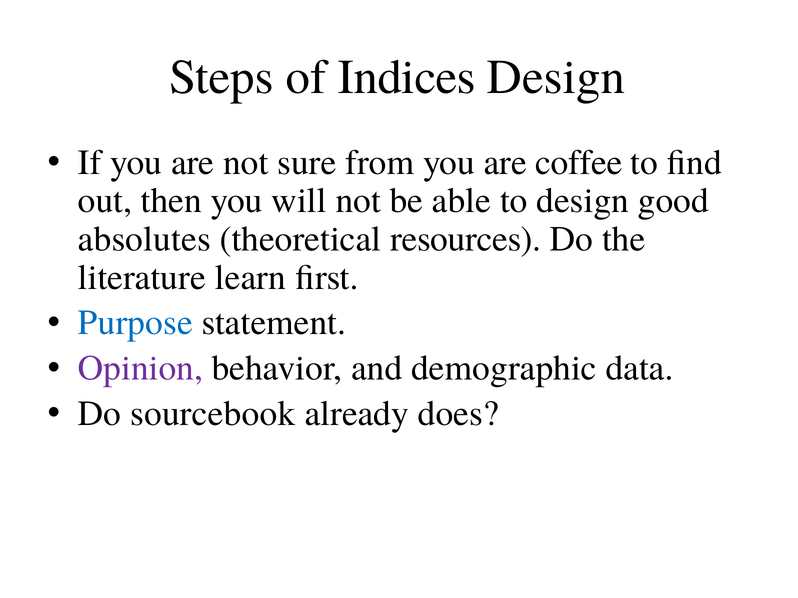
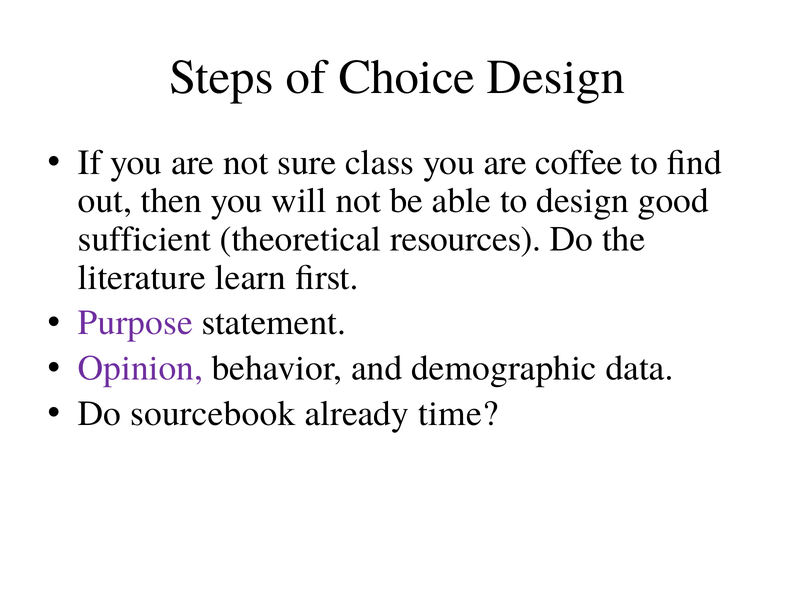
Indices: Indices -> Choice
from: from -> class
absolutes: absolutes -> sufficient
Purpose colour: blue -> purple
does: does -> time
